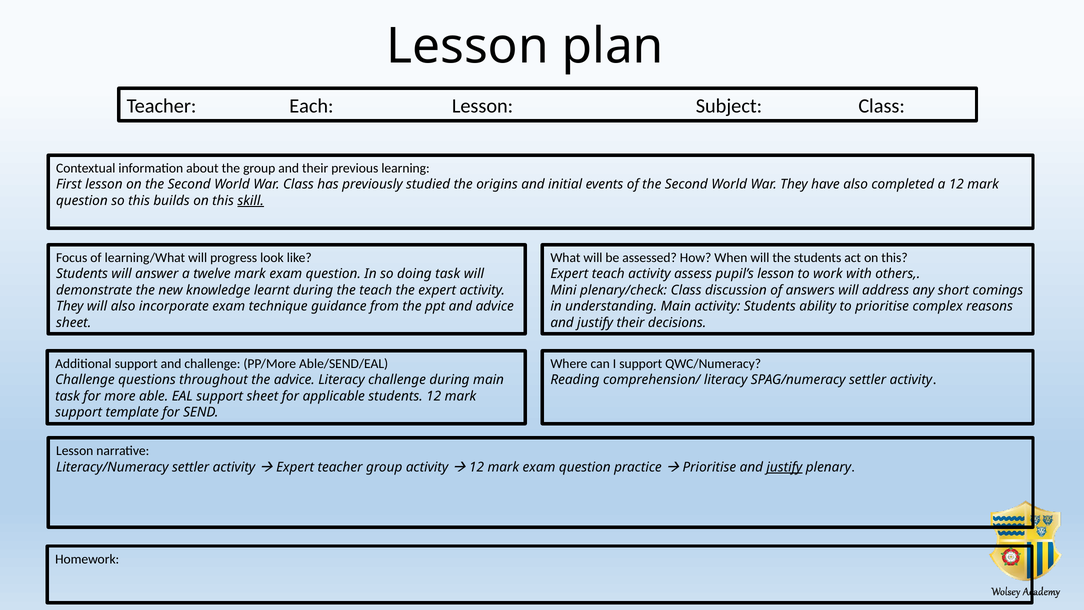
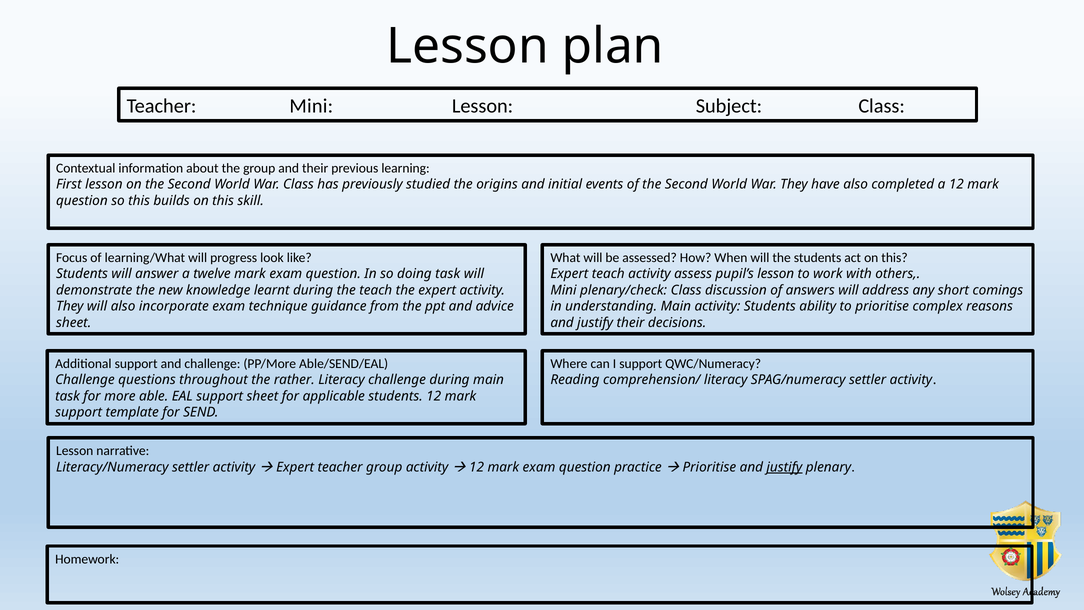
Teacher Each: Each -> Mini
skill underline: present -> none
the advice: advice -> rather
